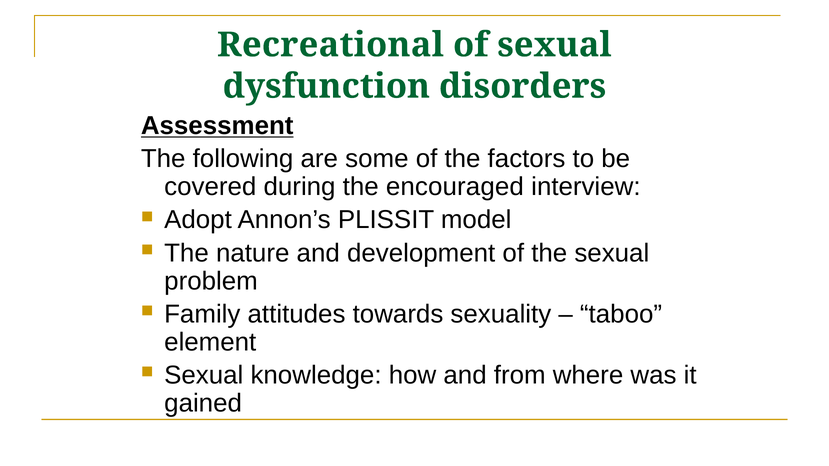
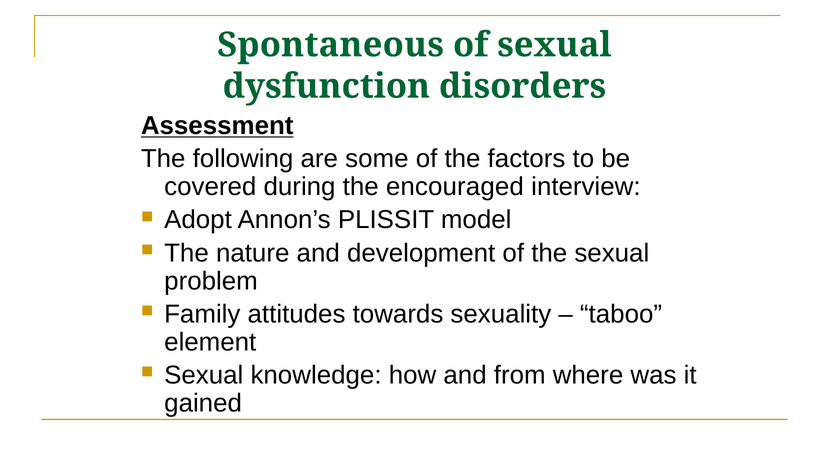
Recreational: Recreational -> Spontaneous
